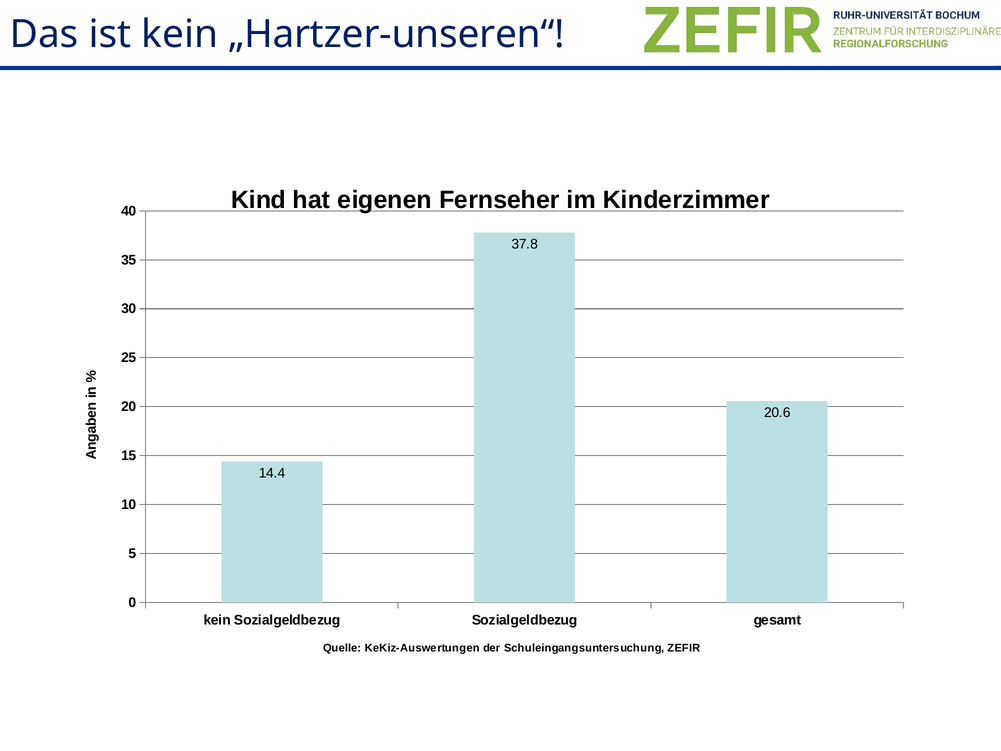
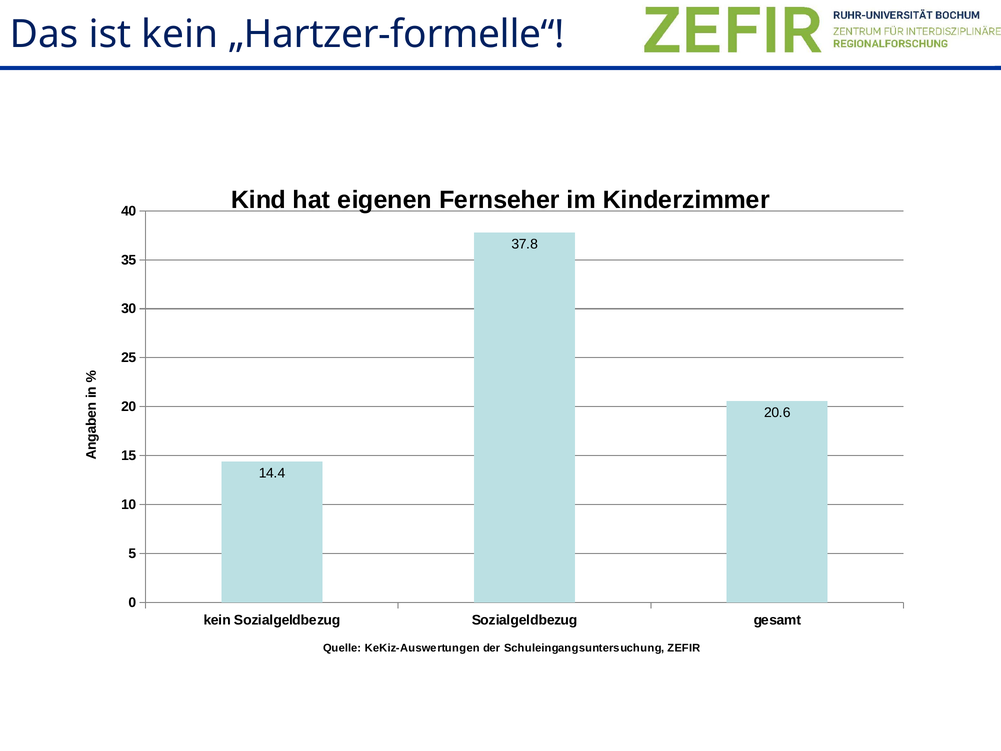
„Hartzer-unseren“: „Hartzer-unseren“ -> „Hartzer-formelle“
